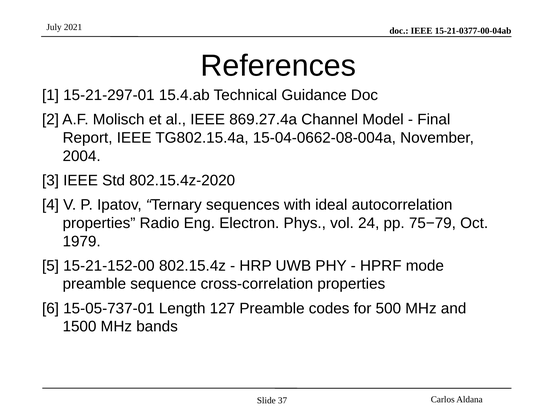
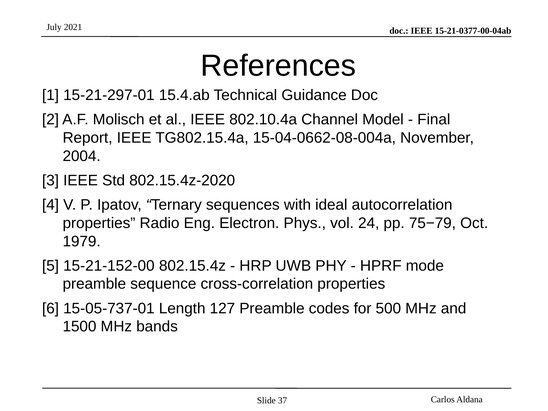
869.27.4a: 869.27.4a -> 802.10.4a
